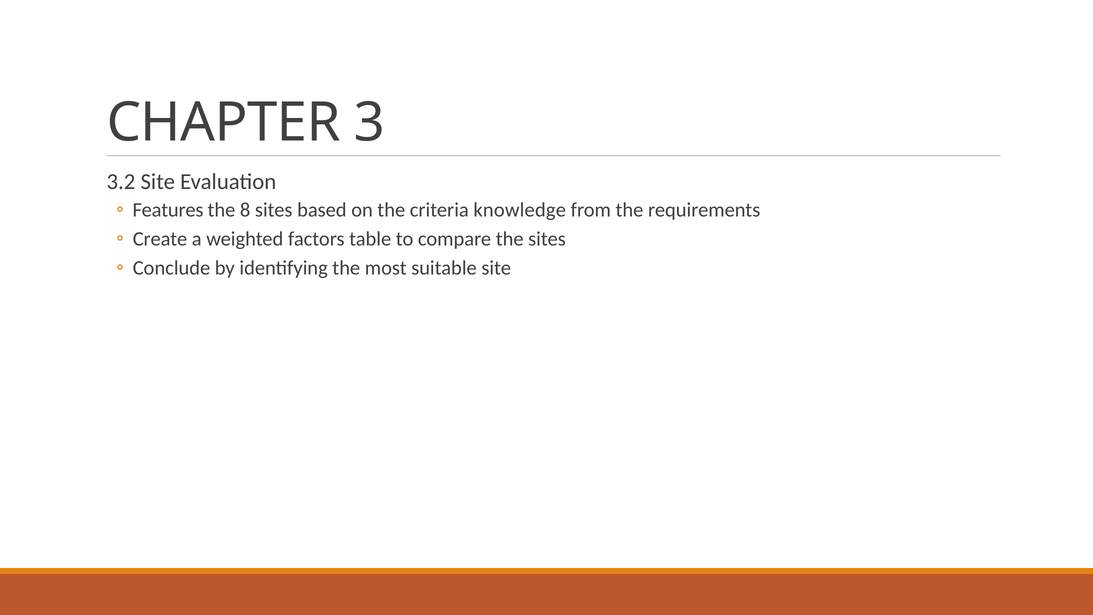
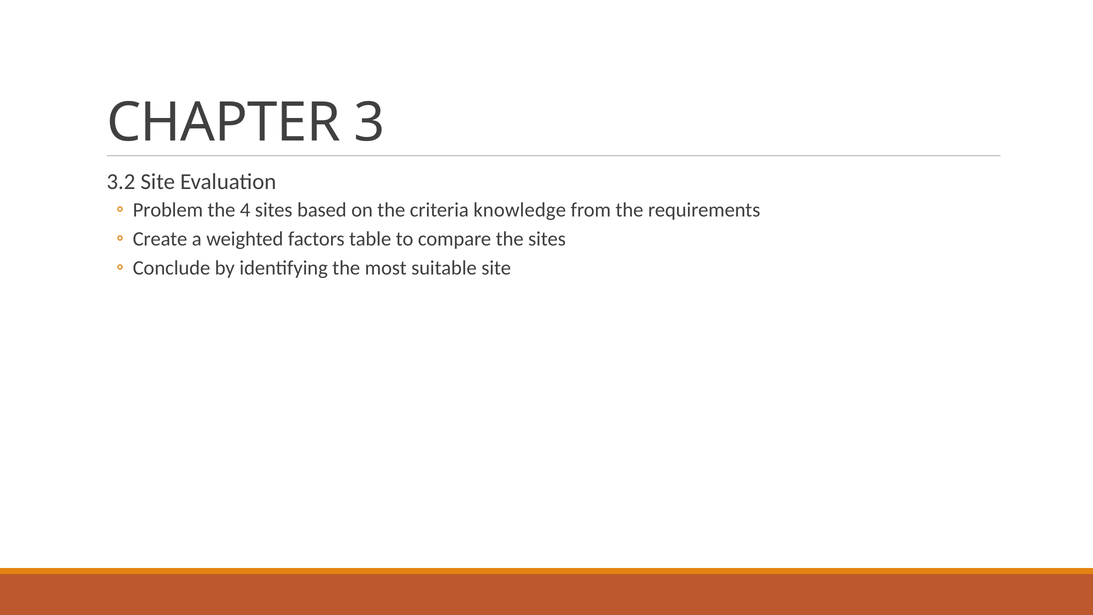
Features: Features -> Problem
8: 8 -> 4
